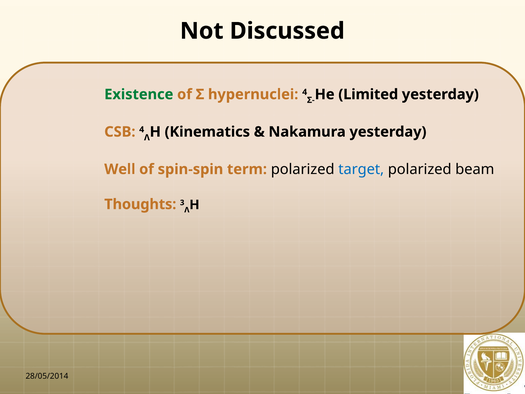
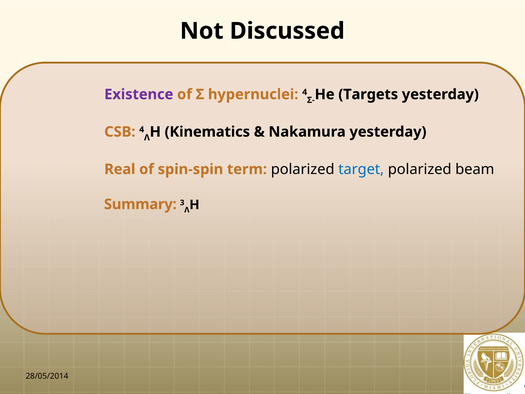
Existence colour: green -> purple
Limited: Limited -> Targets
Well: Well -> Real
Thoughts: Thoughts -> Summary
